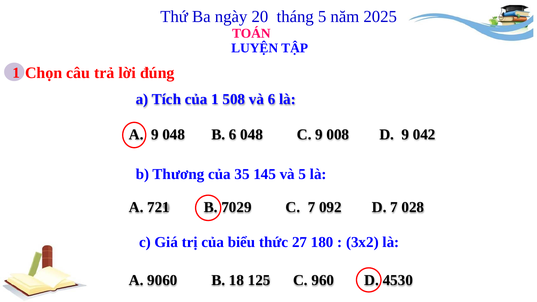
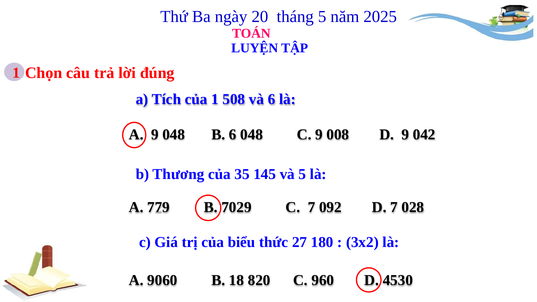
721: 721 -> 779
125: 125 -> 820
